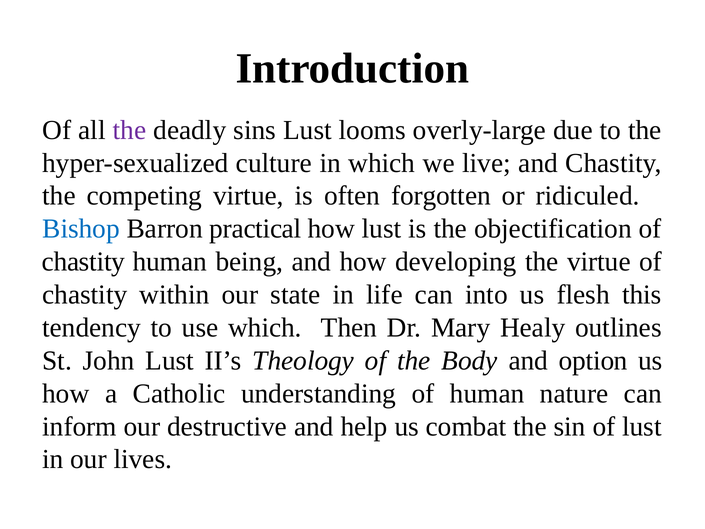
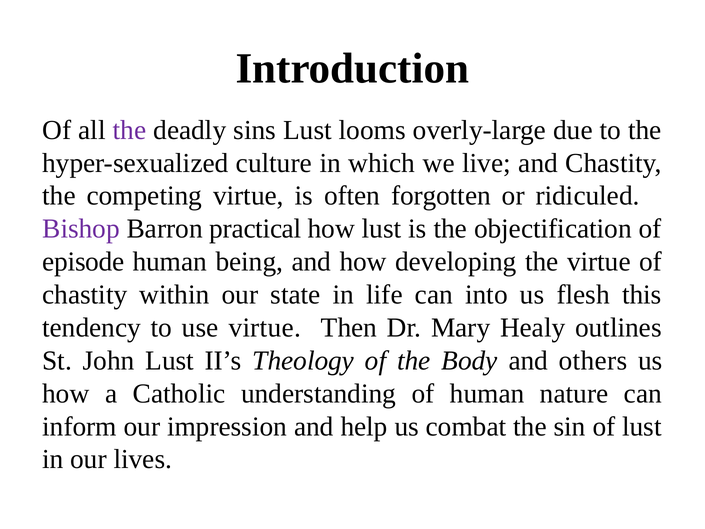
Bishop colour: blue -> purple
chastity at (83, 262): chastity -> episode
use which: which -> virtue
option: option -> others
destructive: destructive -> impression
